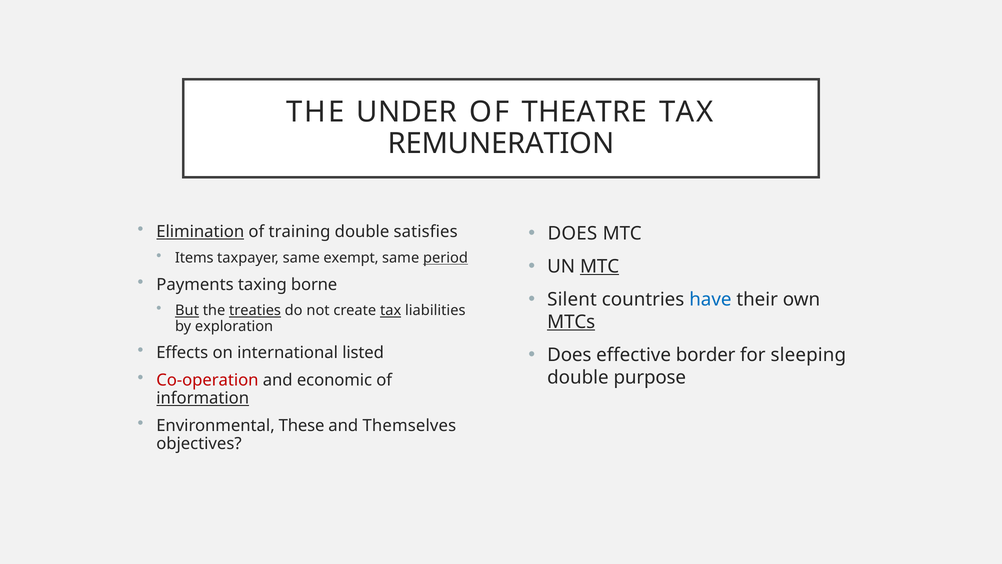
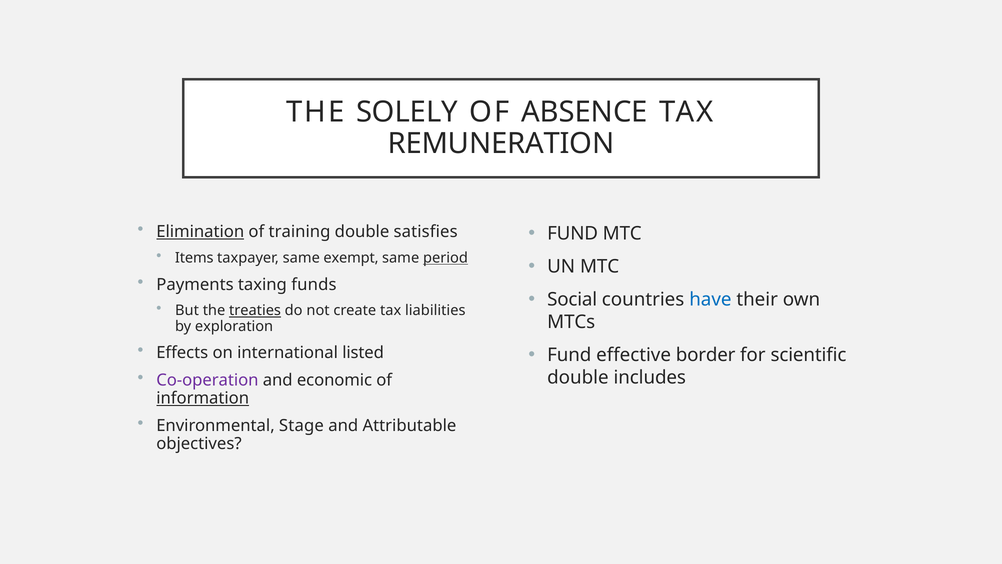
UNDER: UNDER -> SOLELY
THEATRE: THEATRE -> ABSENCE
DOES at (572, 233): DOES -> FUND
MTC at (600, 266) underline: present -> none
borne: borne -> funds
Silent: Silent -> Social
But underline: present -> none
tax at (391, 310) underline: present -> none
MTCs underline: present -> none
Does at (569, 355): Does -> Fund
sleeping: sleeping -> scientific
Co-operation colour: red -> purple
purpose: purpose -> includes
These: These -> Stage
Themselves: Themselves -> Attributable
